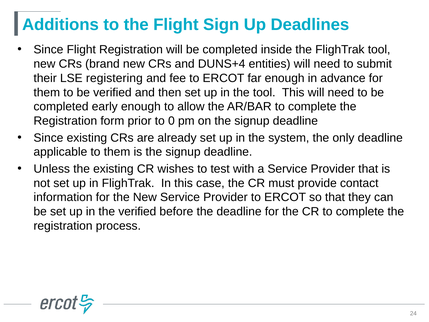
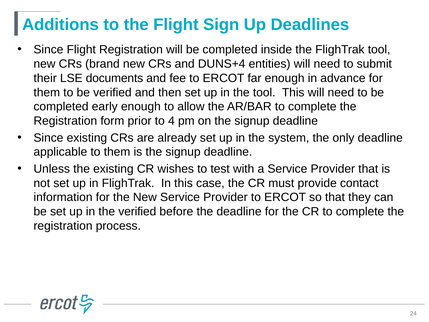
registering: registering -> documents
0: 0 -> 4
